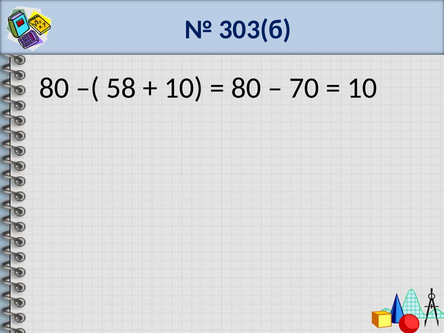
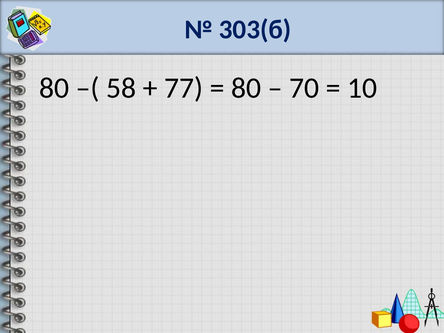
10 at (184, 88): 10 -> 77
